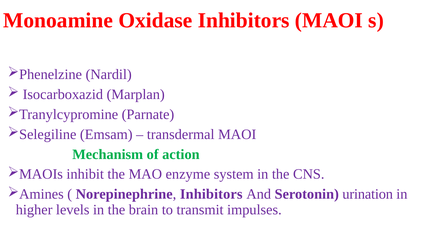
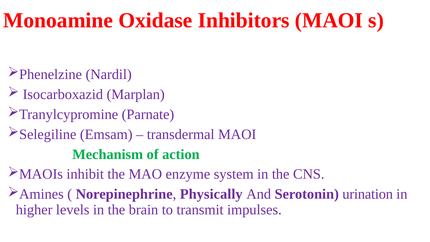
Norepinephrine Inhibitors: Inhibitors -> Physically
